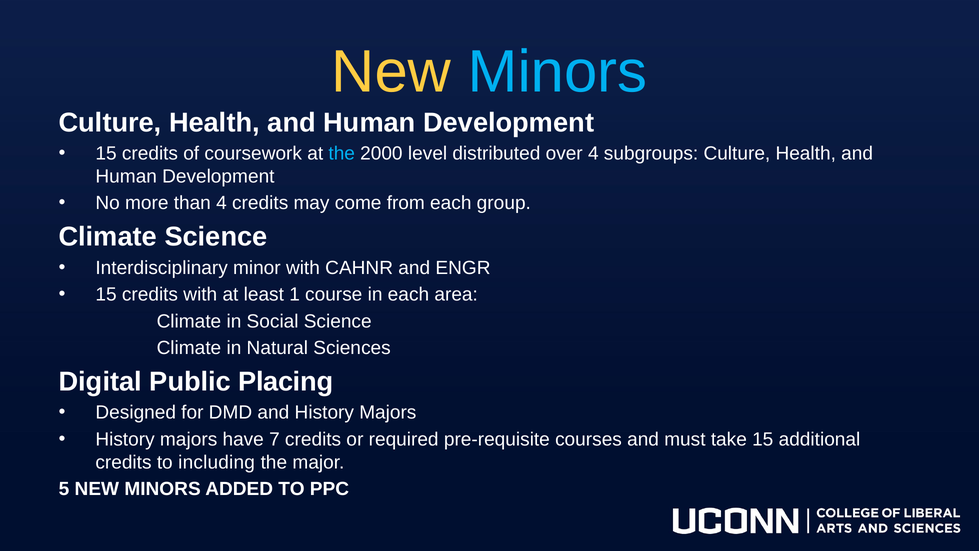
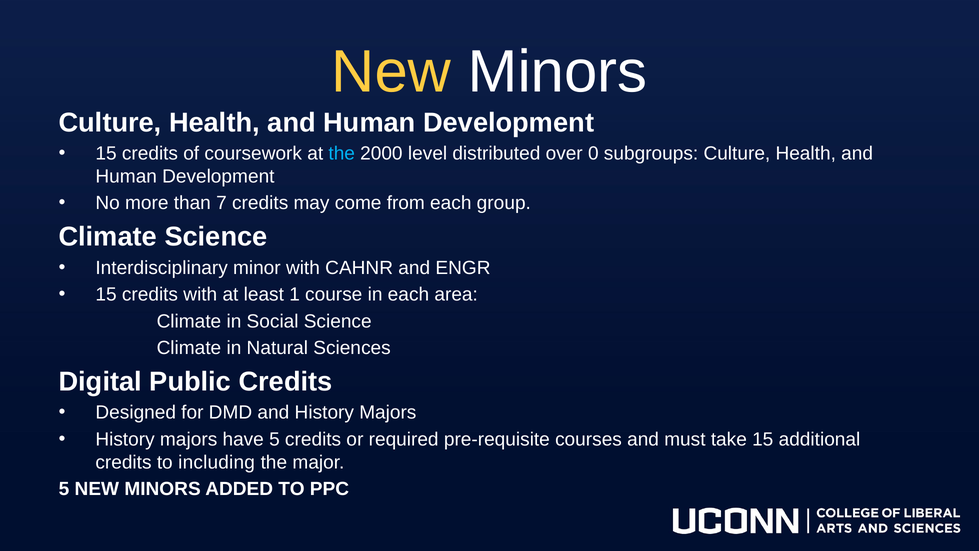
Minors at (557, 72) colour: light blue -> white
over 4: 4 -> 0
than 4: 4 -> 7
Public Placing: Placing -> Credits
have 7: 7 -> 5
